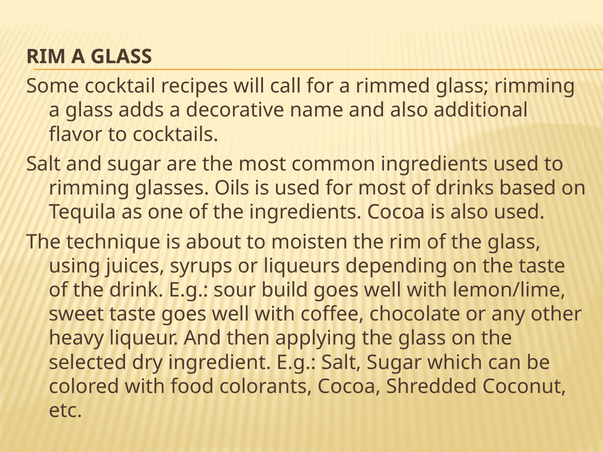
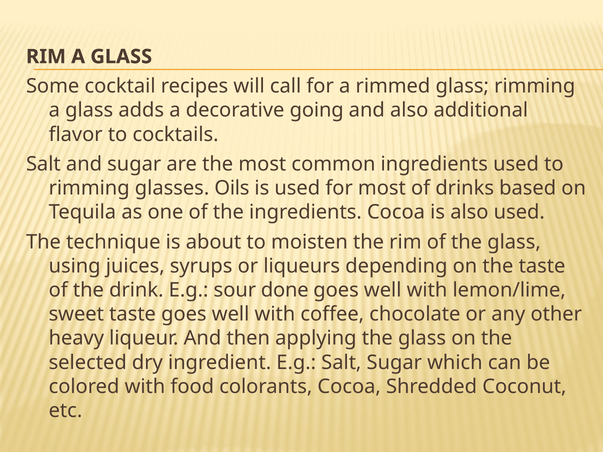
name: name -> going
build: build -> done
